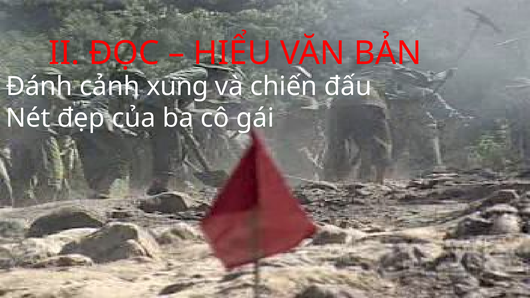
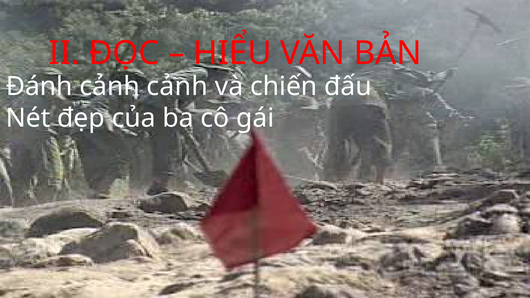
cảnh xung: xung -> cảnh
